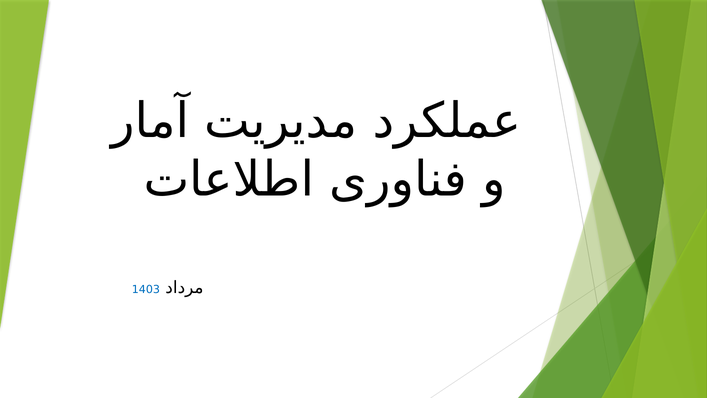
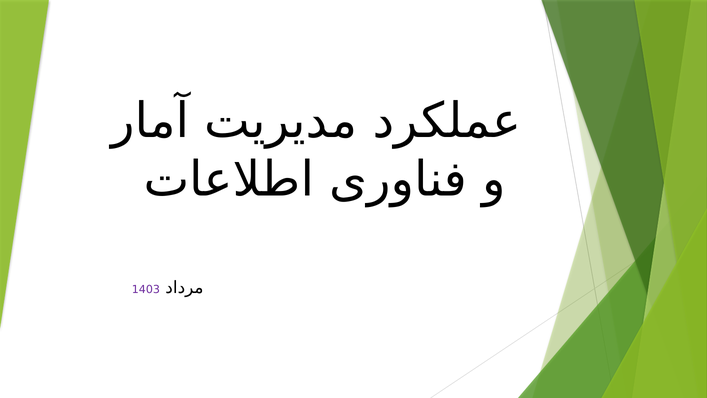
1403 colour: blue -> purple
